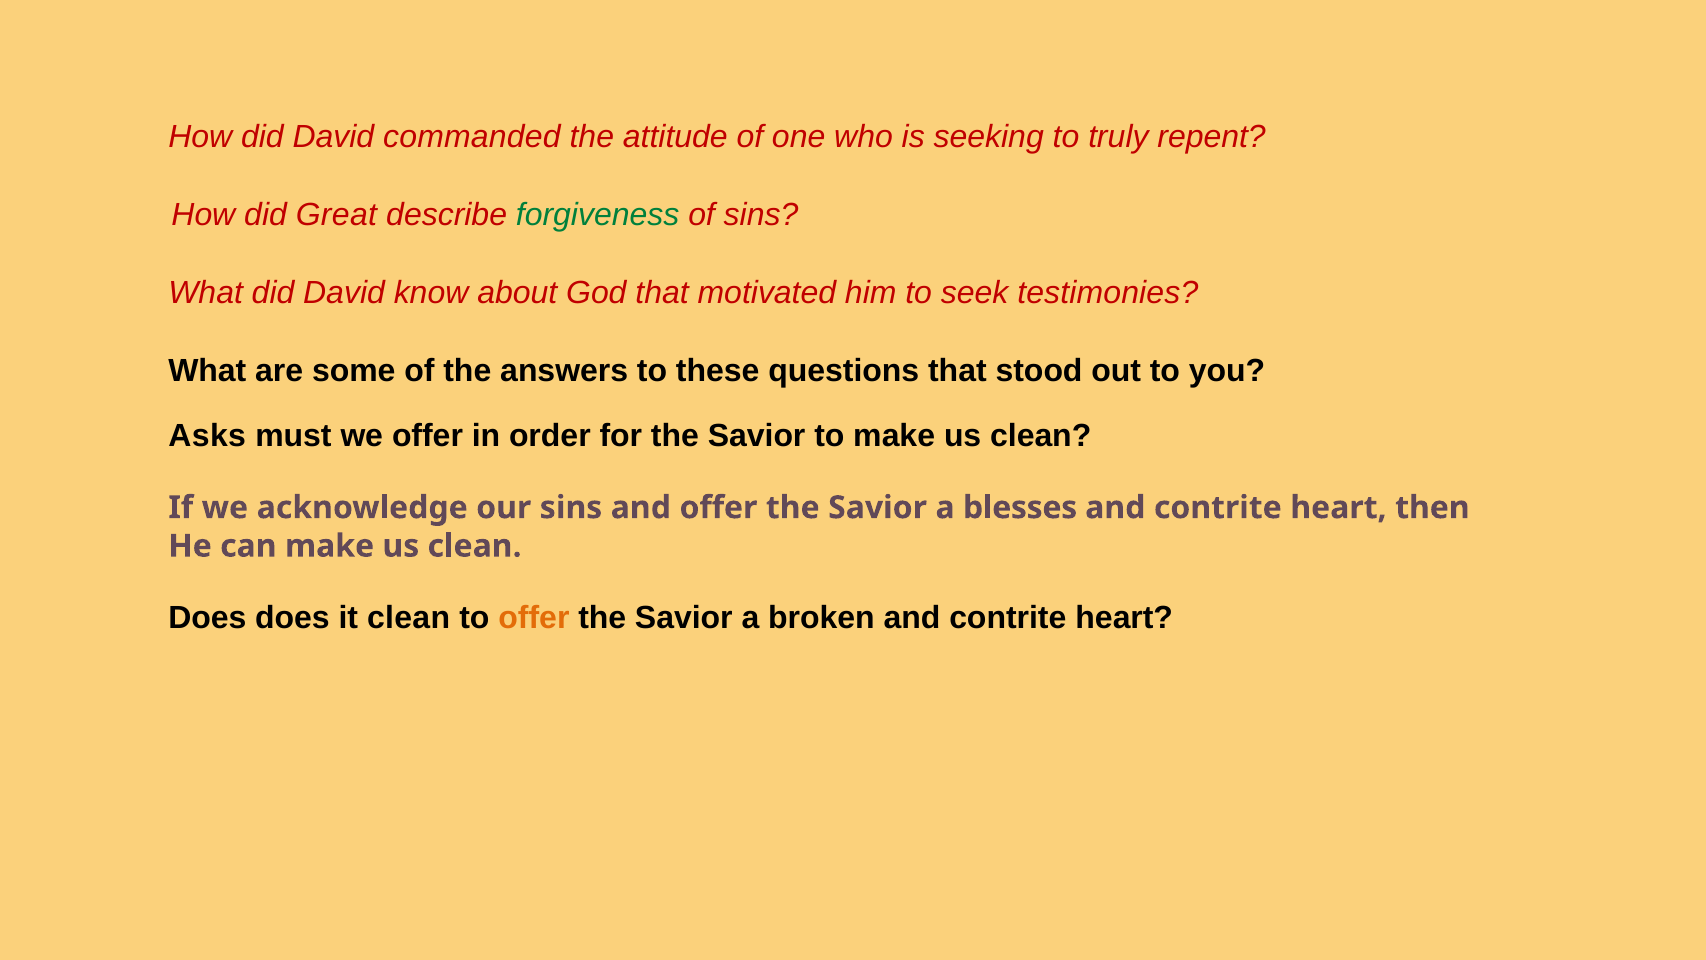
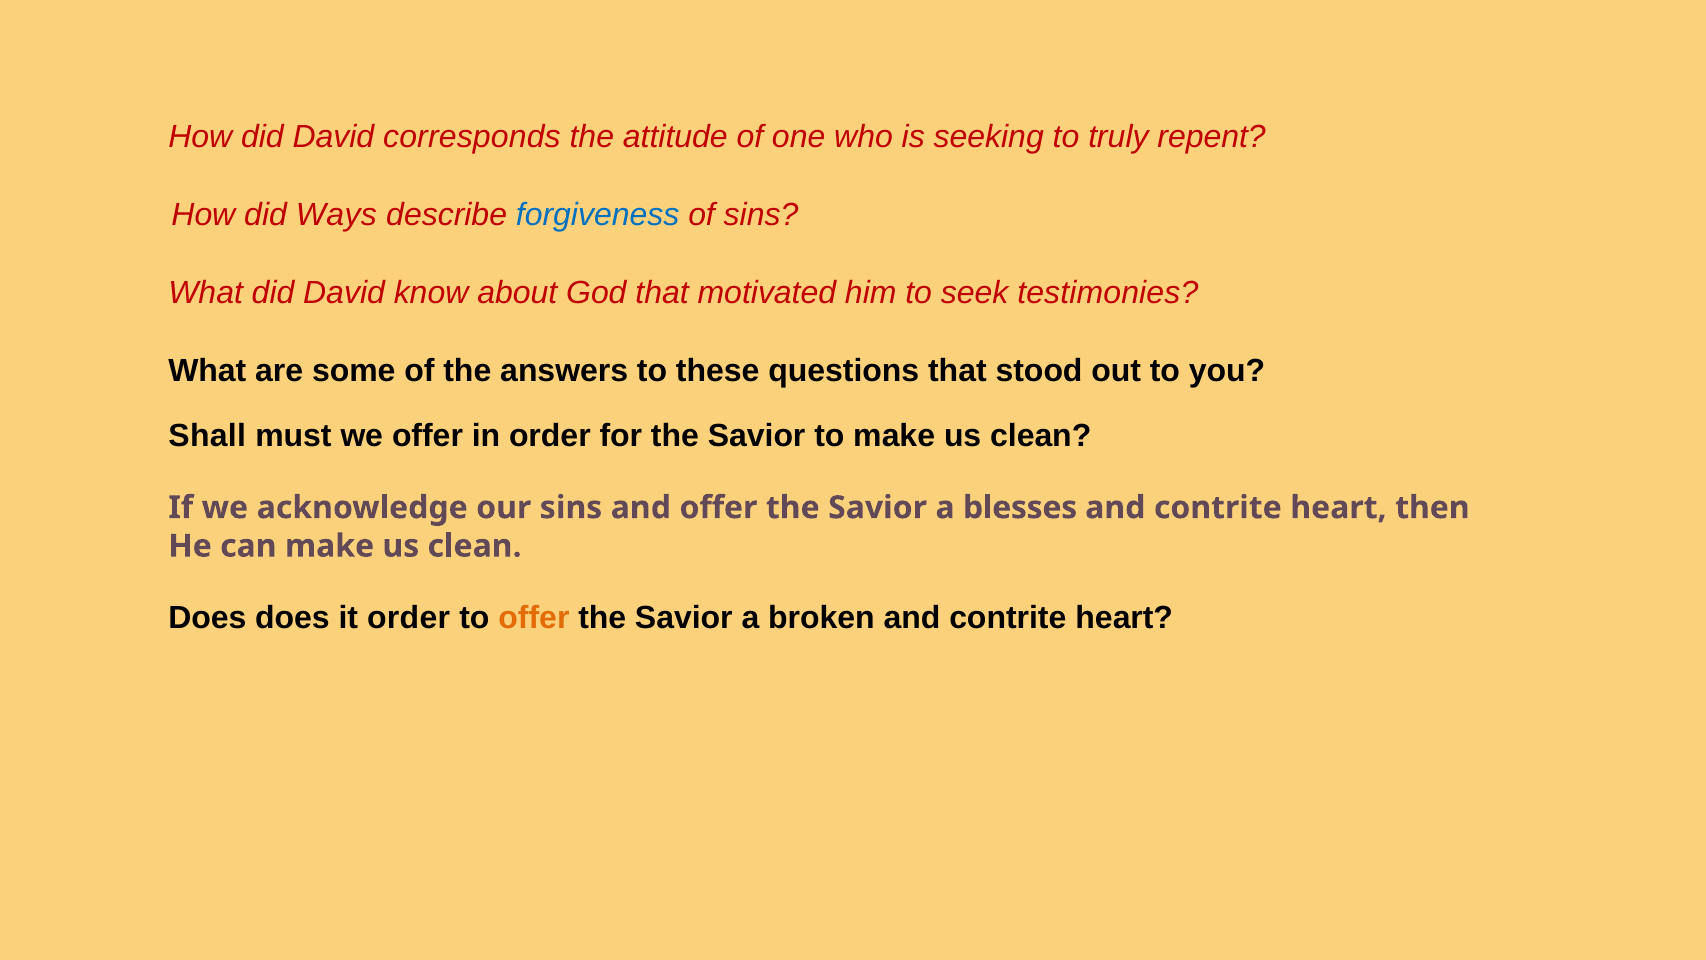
commanded: commanded -> corresponds
Great: Great -> Ways
forgiveness colour: green -> blue
Asks: Asks -> Shall
it clean: clean -> order
